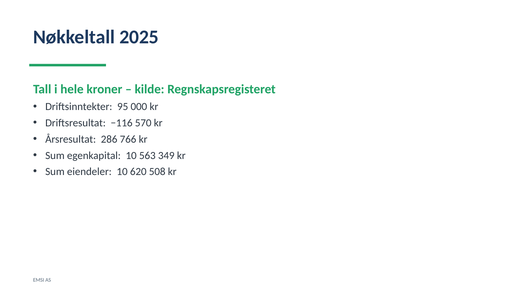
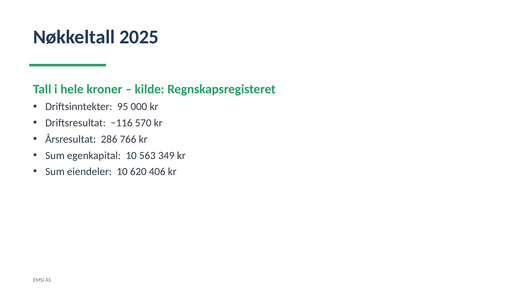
508: 508 -> 406
